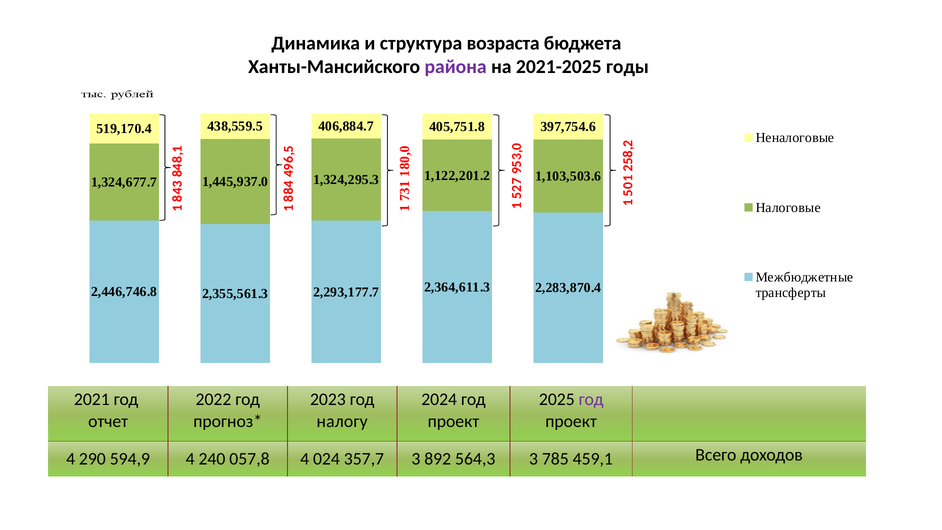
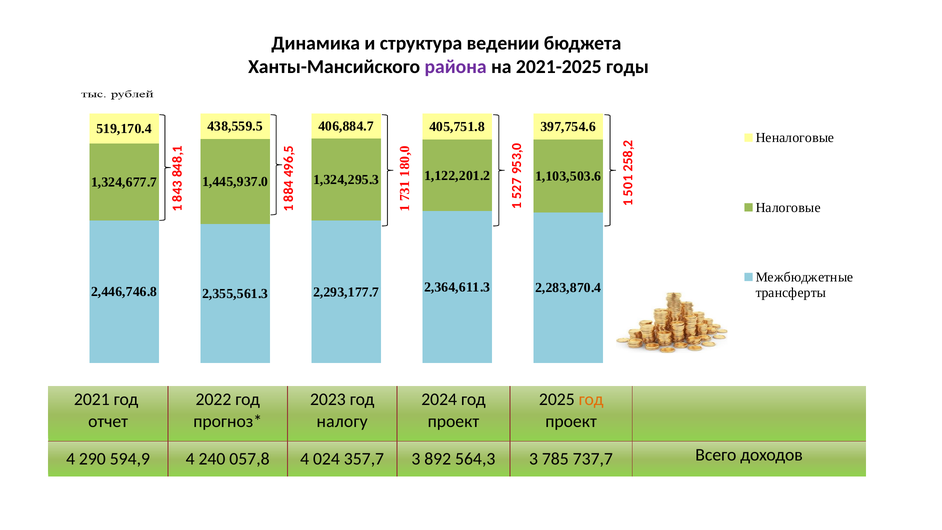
возраста: возраста -> ведении
год at (591, 400) colour: purple -> orange
459,1: 459,1 -> 737,7
